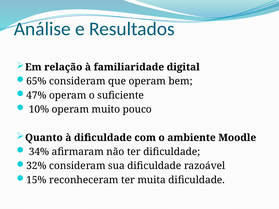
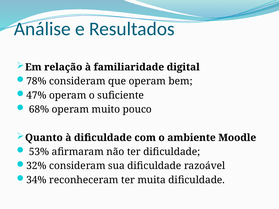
65%: 65% -> 78%
10%: 10% -> 68%
34%: 34% -> 53%
15%: 15% -> 34%
